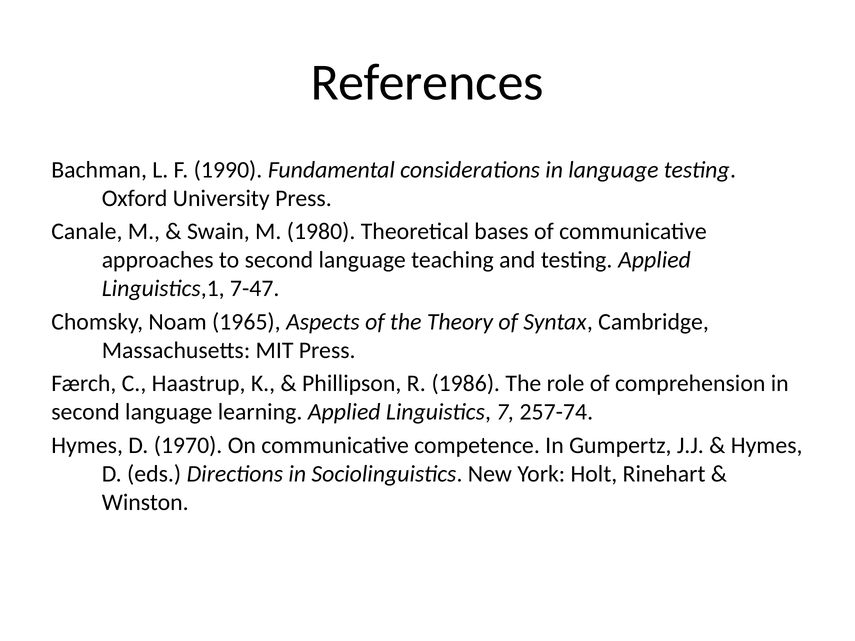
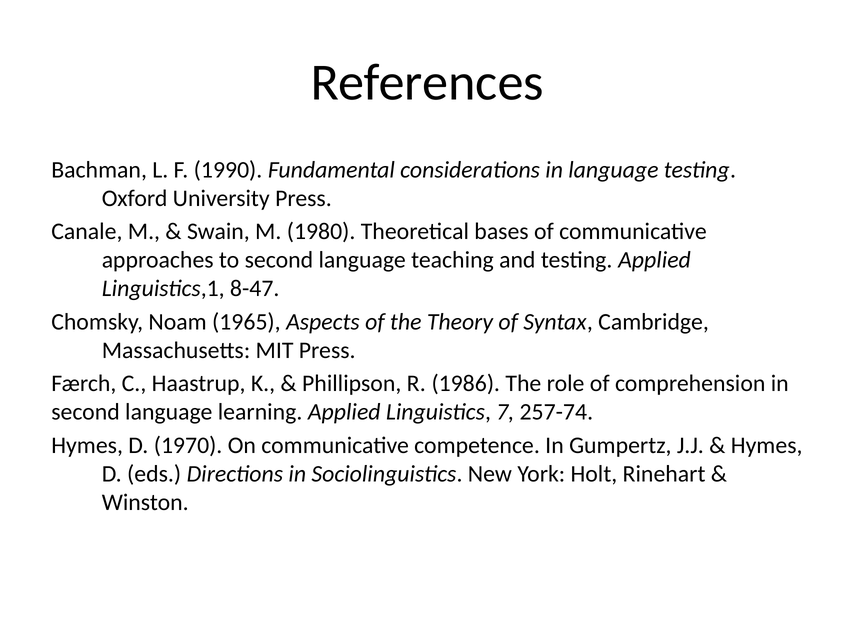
7-47: 7-47 -> 8-47
